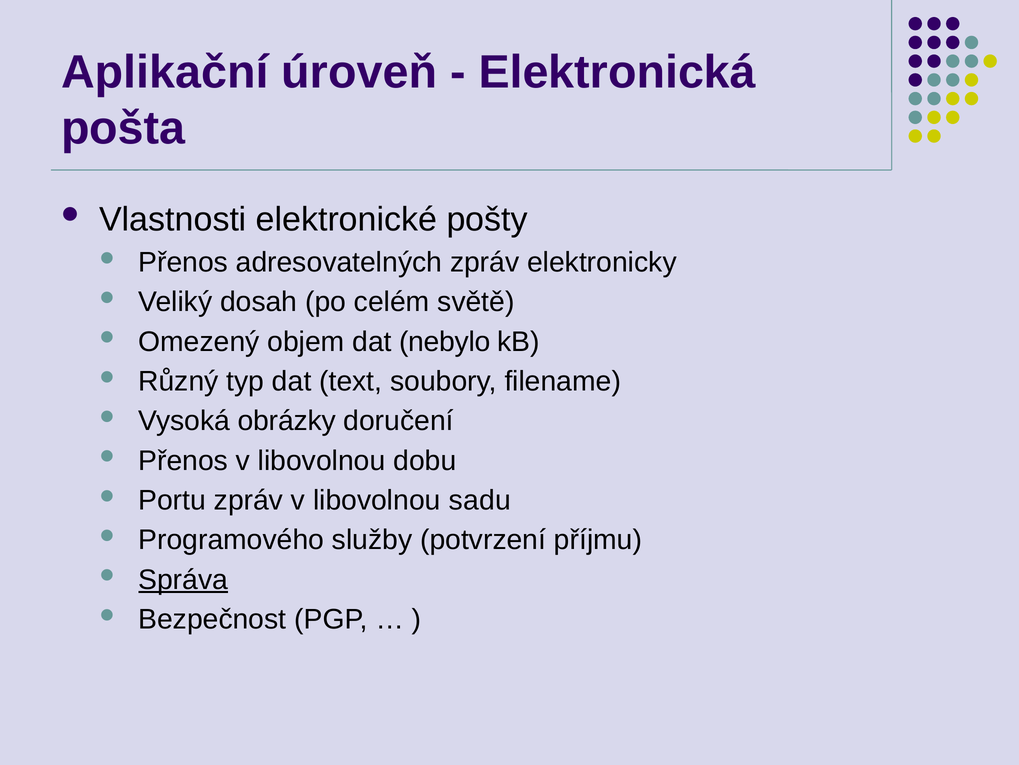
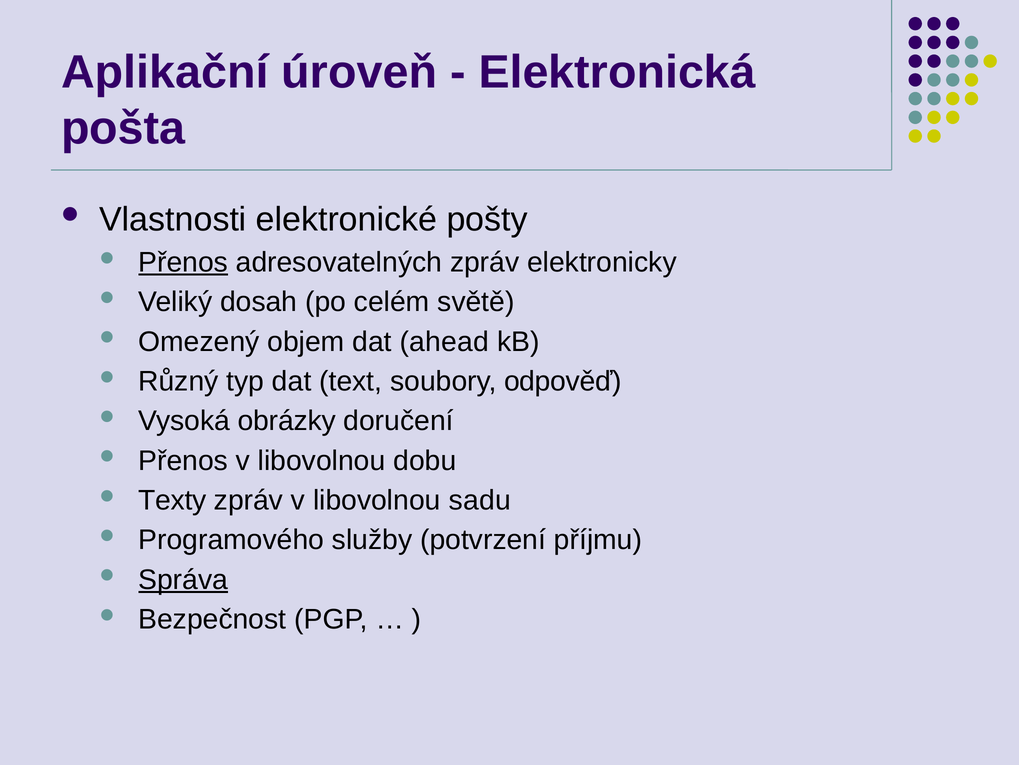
Přenos at (183, 262) underline: none -> present
nebylo: nebylo -> ahead
filename: filename -> odpověď
Portu: Portu -> Texty
